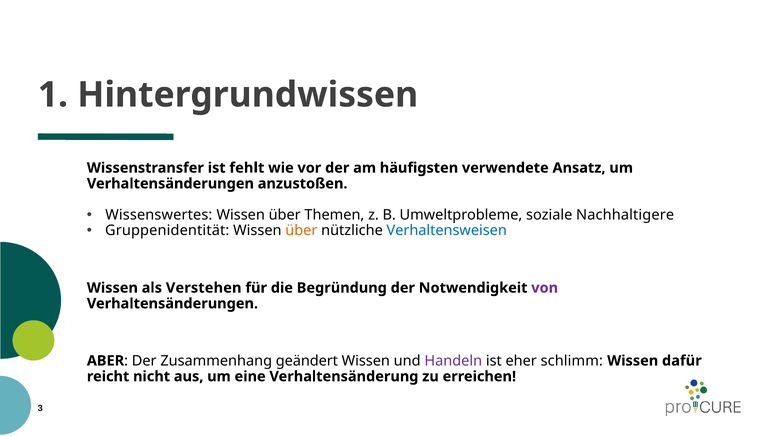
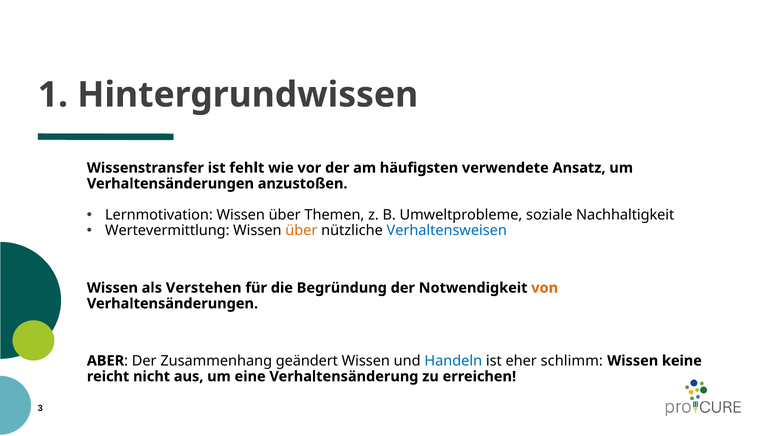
Wissenswertes: Wissenswertes -> Lernmotivation
Nachhaltigere: Nachhaltigere -> Nachhaltigkeit
Gruppenidentität: Gruppenidentität -> Wertevermittlung
von colour: purple -> orange
Handeln colour: purple -> blue
dafür: dafür -> keine
